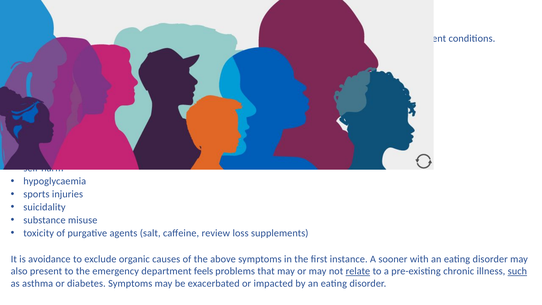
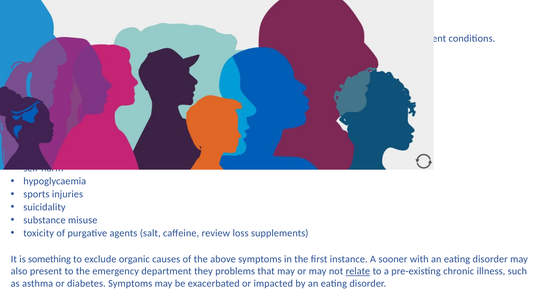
avoidance: avoidance -> something
feels: feels -> they
such underline: present -> none
